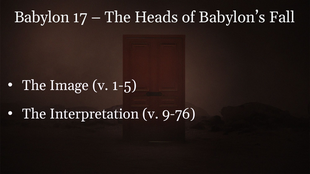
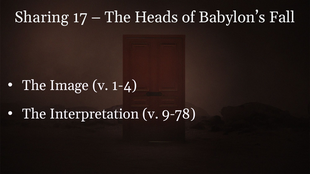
Babylon: Babylon -> Sharing
1-5: 1-5 -> 1-4
9-76: 9-76 -> 9-78
